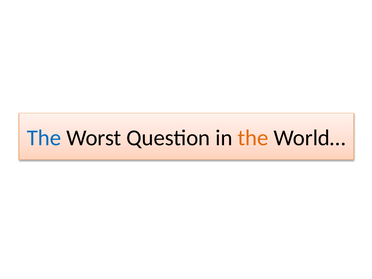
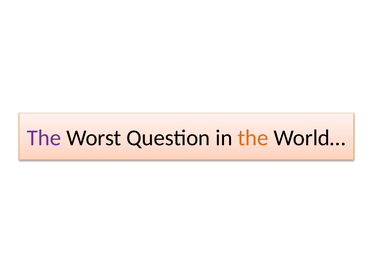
The at (44, 138) colour: blue -> purple
